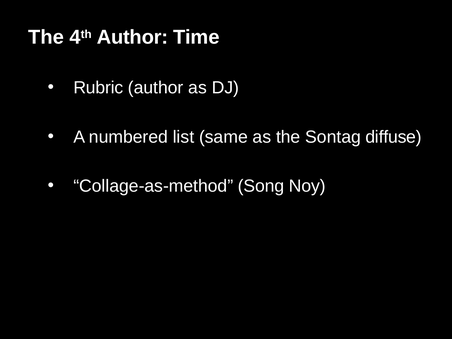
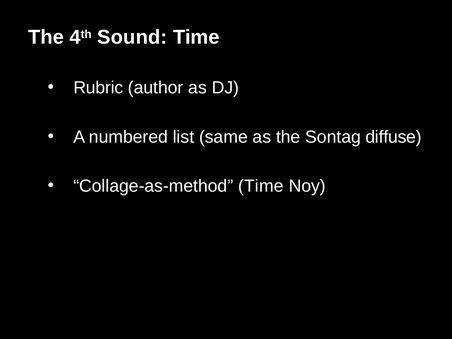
4th Author: Author -> Sound
Collage-as-method Song: Song -> Time
